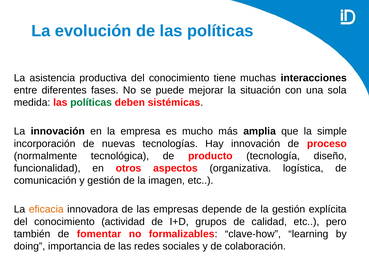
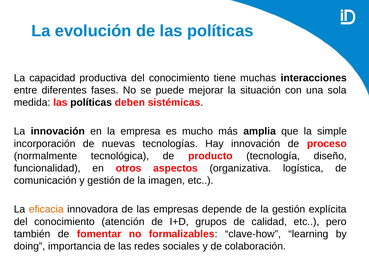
asistencia: asistencia -> capacidad
políticas at (91, 103) colour: green -> black
actividad: actividad -> atención
